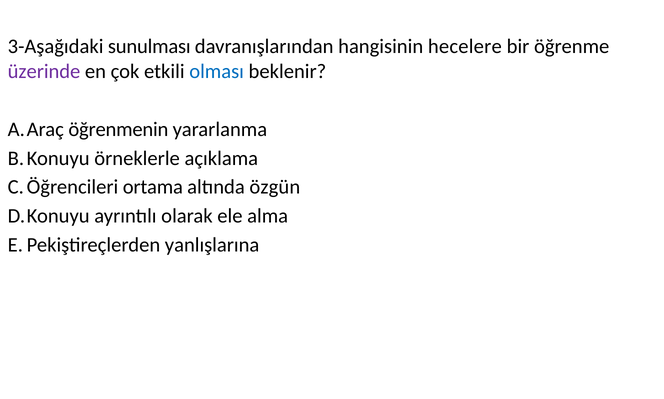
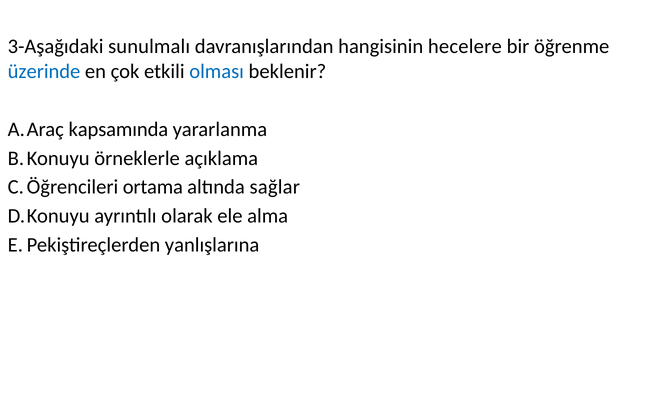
sunulması: sunulması -> sunulmalı
üzerinde colour: purple -> blue
öğrenmenin: öğrenmenin -> kapsamında
özgün: özgün -> sağlar
